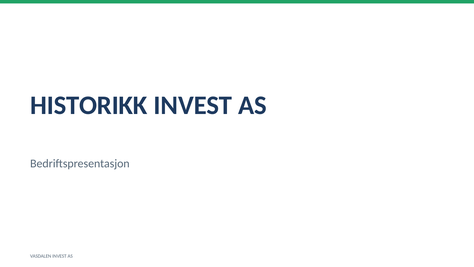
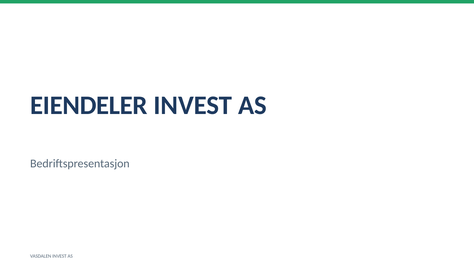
HISTORIKK: HISTORIKK -> EIENDELER
